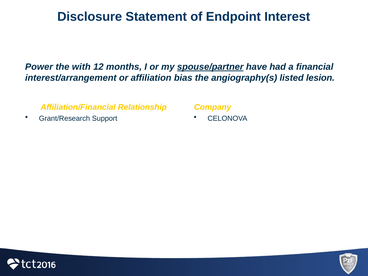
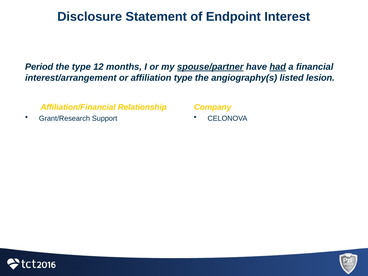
Power: Power -> Period
the with: with -> type
had underline: none -> present
affiliation bias: bias -> type
